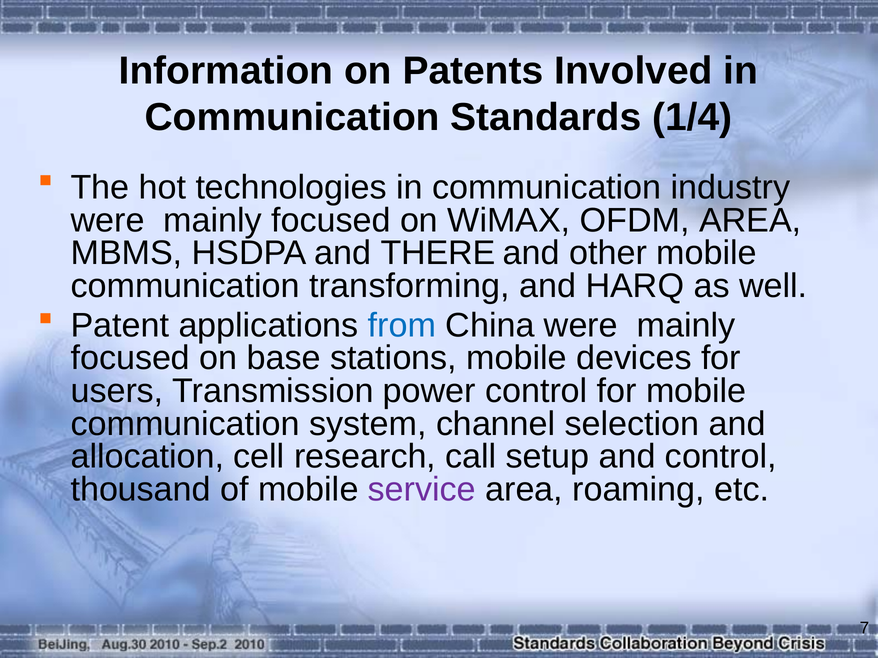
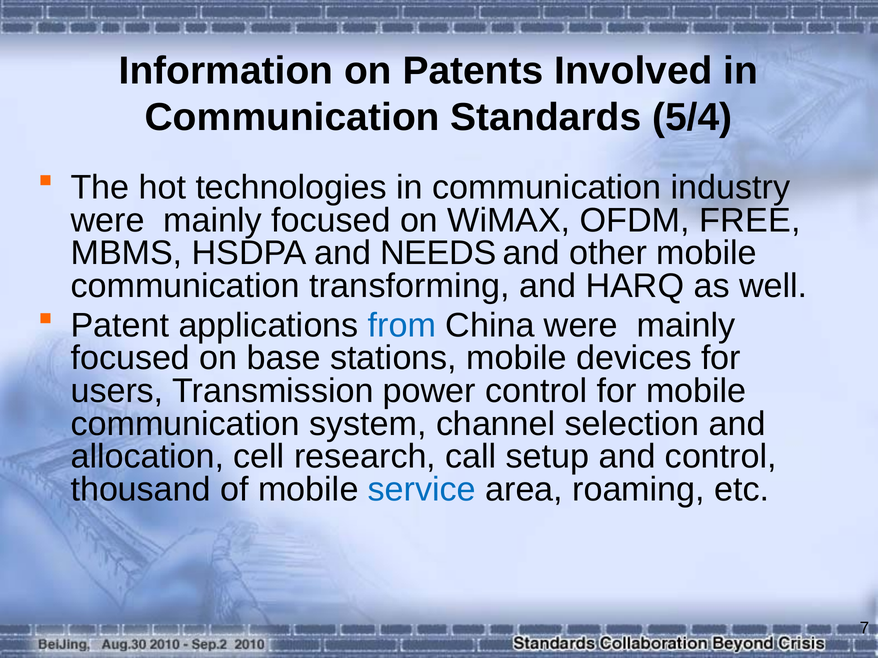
1/4: 1/4 -> 5/4
OFDM AREA: AREA -> FREE
THERE: THERE -> NEEDS
service colour: purple -> blue
